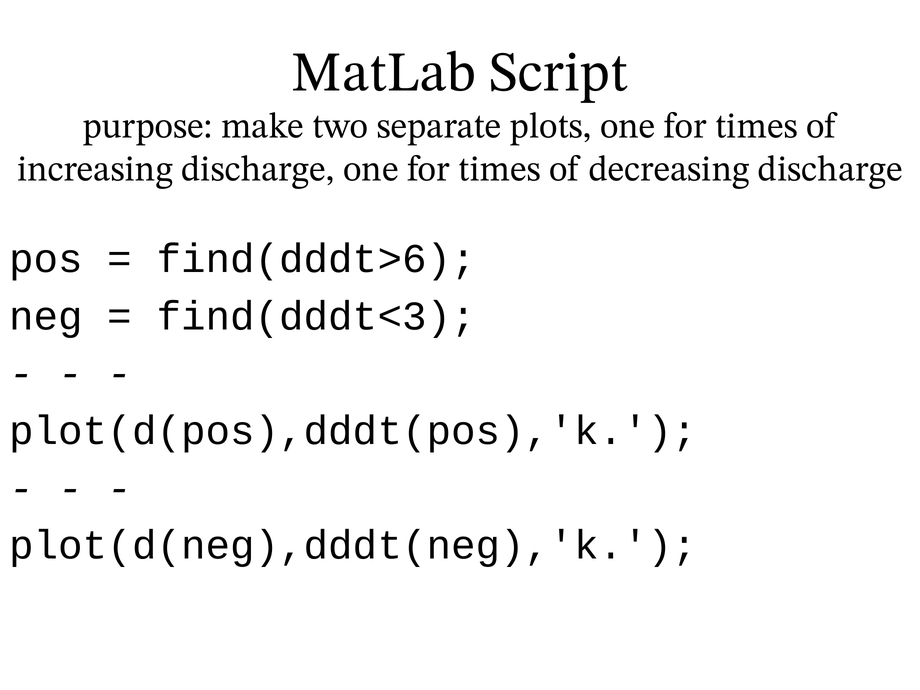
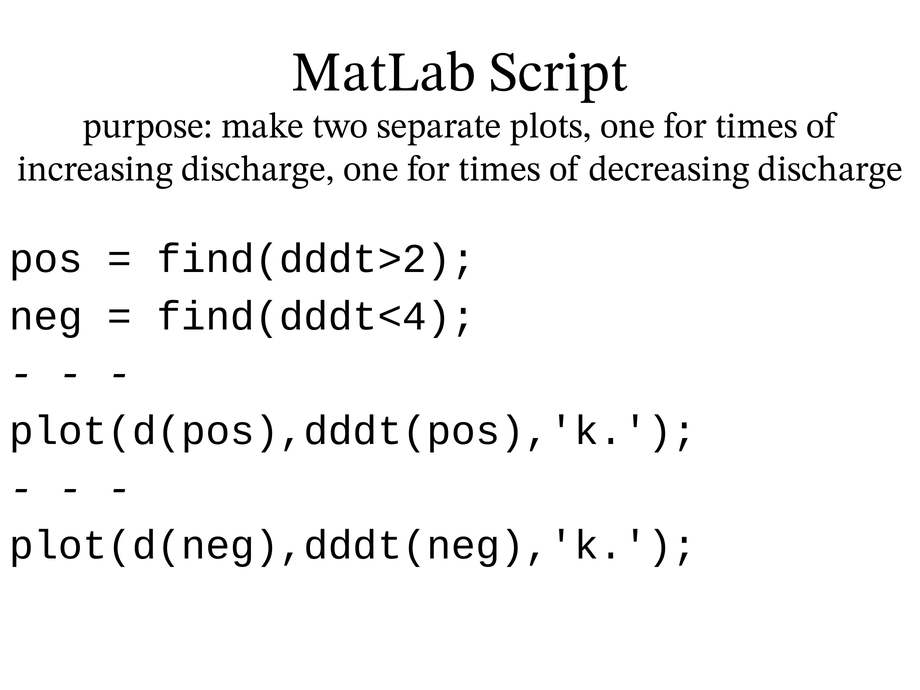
find(dddt>6: find(dddt>6 -> find(dddt>2
find(dddt<3: find(dddt<3 -> find(dddt<4
